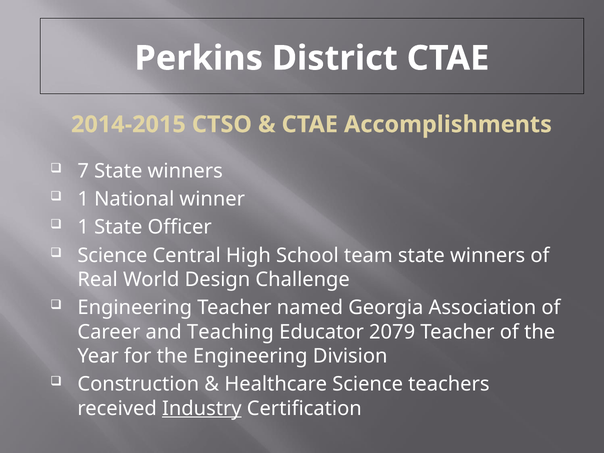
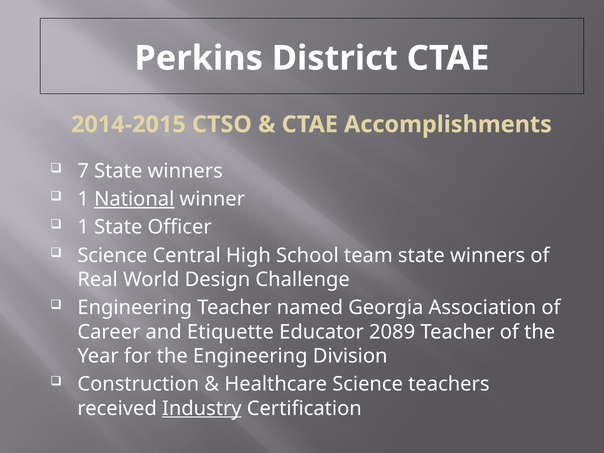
National underline: none -> present
Teaching: Teaching -> Etiquette
2079: 2079 -> 2089
